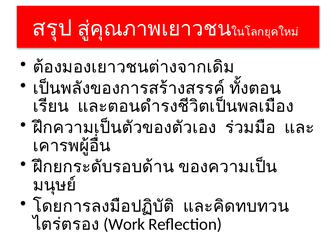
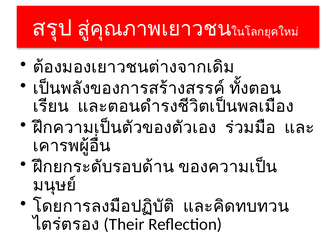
Work: Work -> Their
